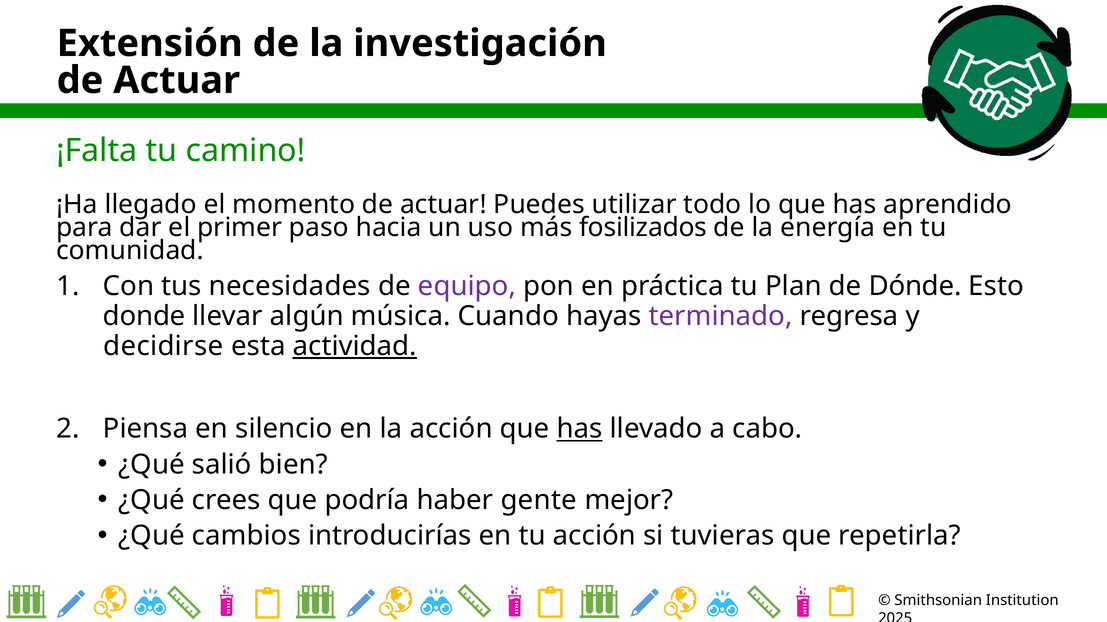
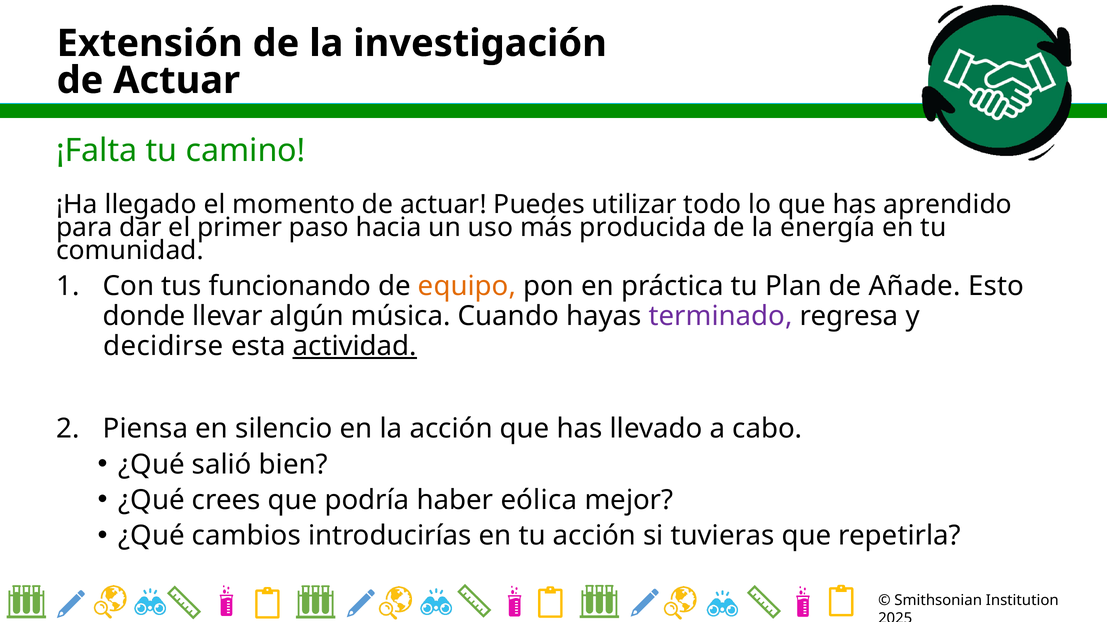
fosilizados: fosilizados -> producida
necesidades: necesidades -> funcionando
equipo colour: purple -> orange
Dónde: Dónde -> Añade
has at (580, 429) underline: present -> none
gente: gente -> eólica
